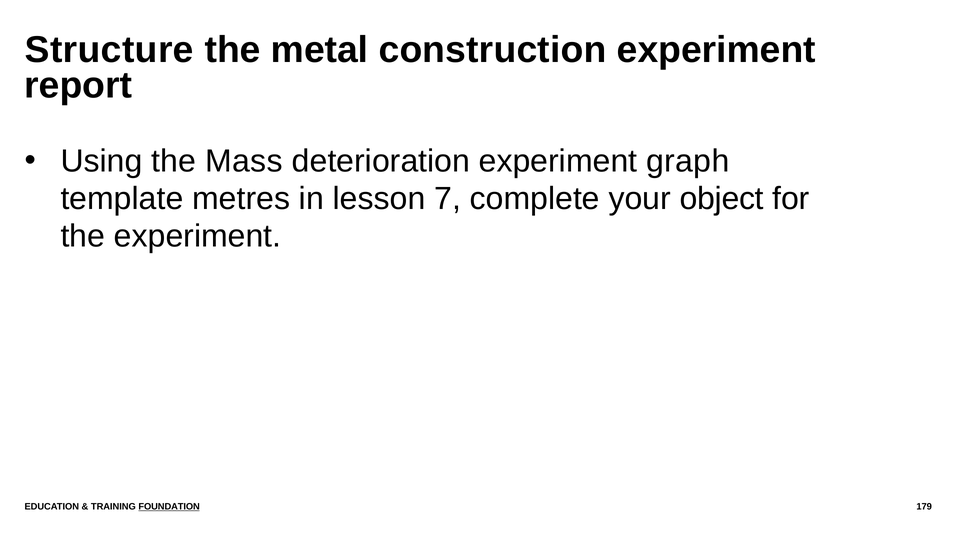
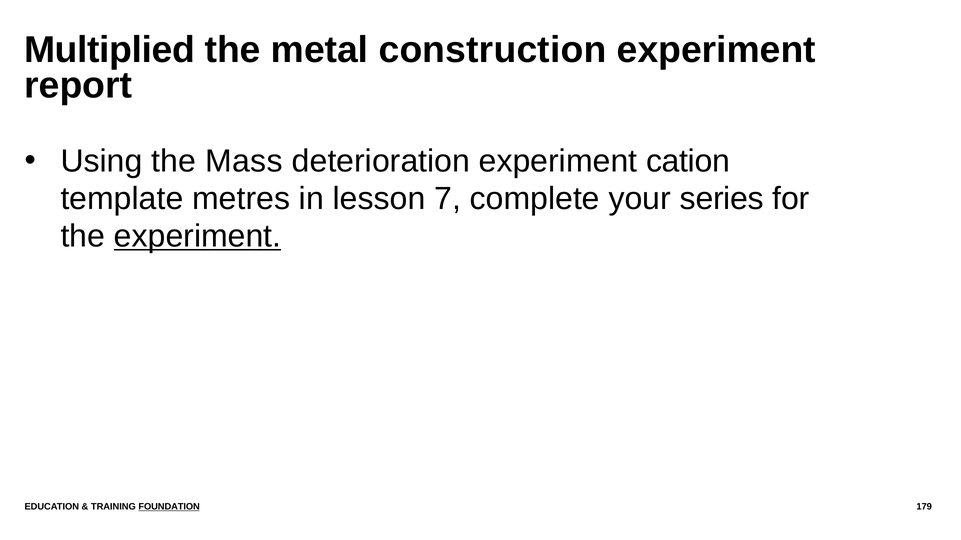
Structure: Structure -> Multiplied
graph: graph -> cation
object: object -> series
experiment at (198, 236) underline: none -> present
